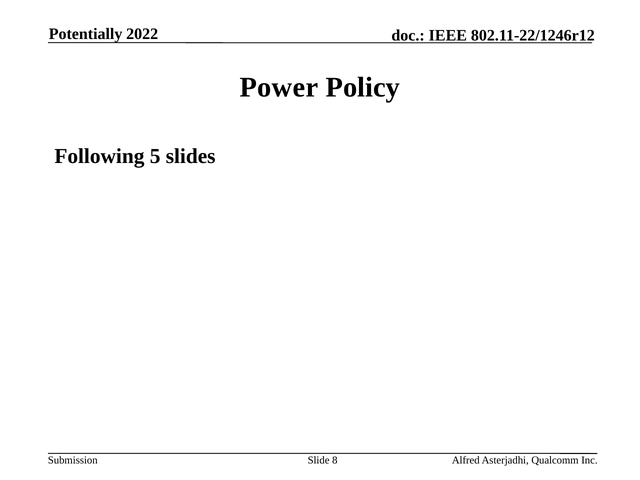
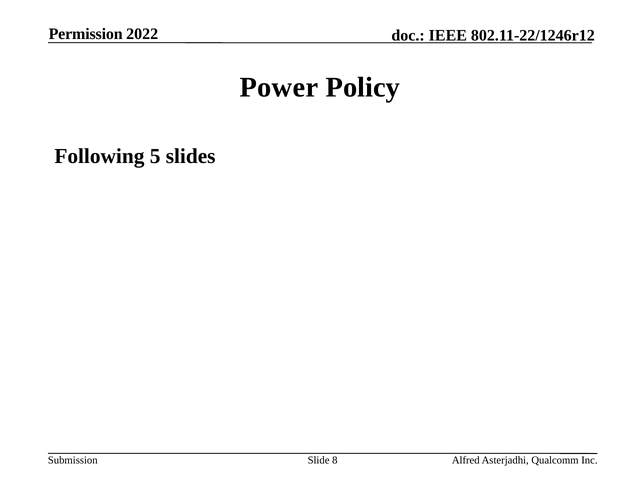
Potentially: Potentially -> Permission
